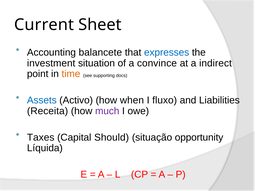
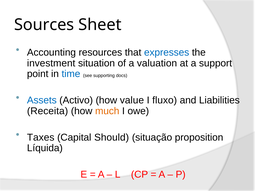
Current: Current -> Sources
balancete: balancete -> resources
convince: convince -> valuation
indirect: indirect -> support
time colour: orange -> blue
when: when -> value
much colour: purple -> orange
opportunity: opportunity -> proposition
